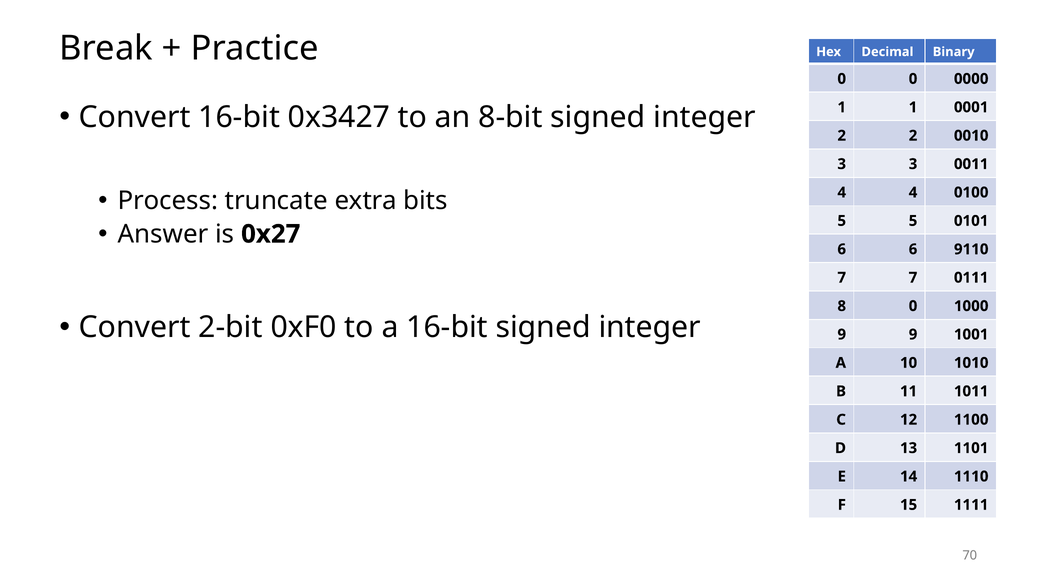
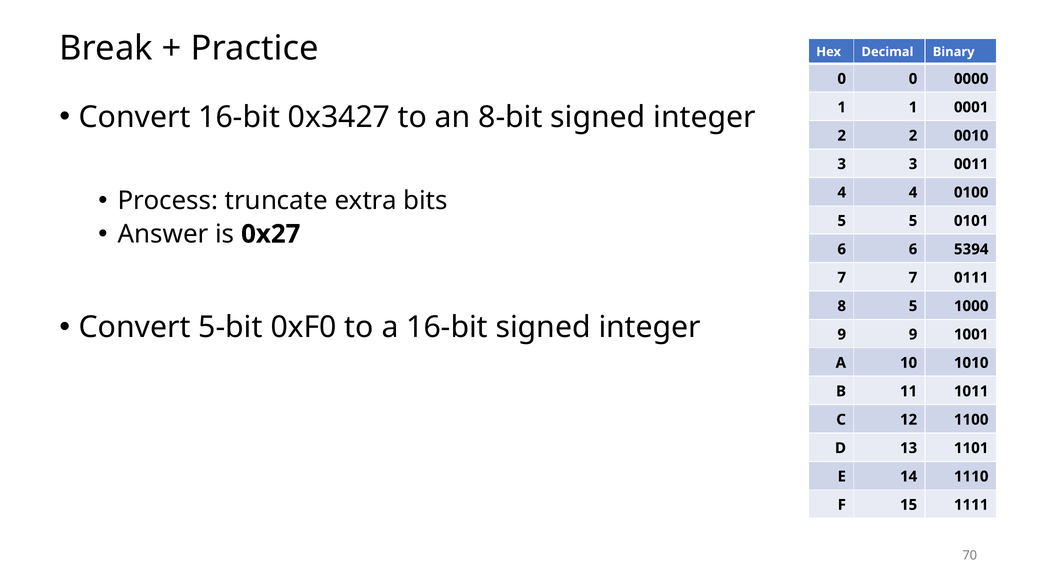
9110: 9110 -> 5394
8 0: 0 -> 5
2-bit: 2-bit -> 5-bit
